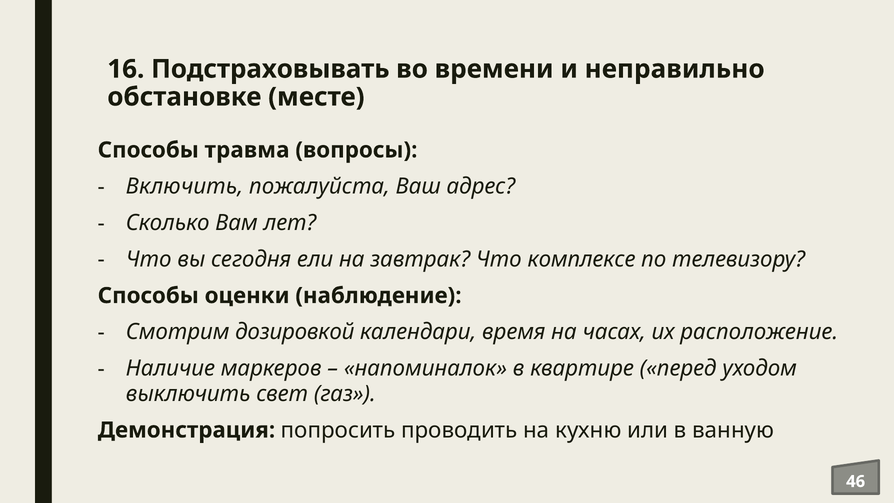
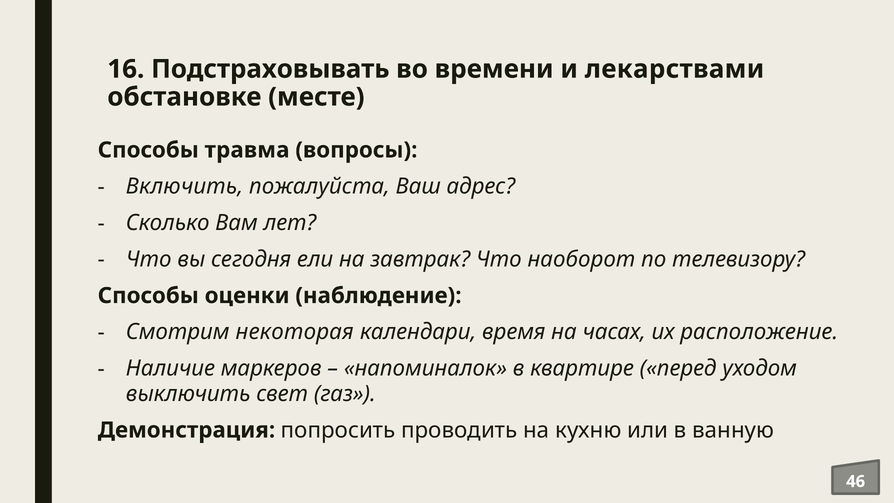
неправильно: неправильно -> лекарствами
комплексе: комплексе -> наоборот
дозировкой: дозировкой -> некоторая
